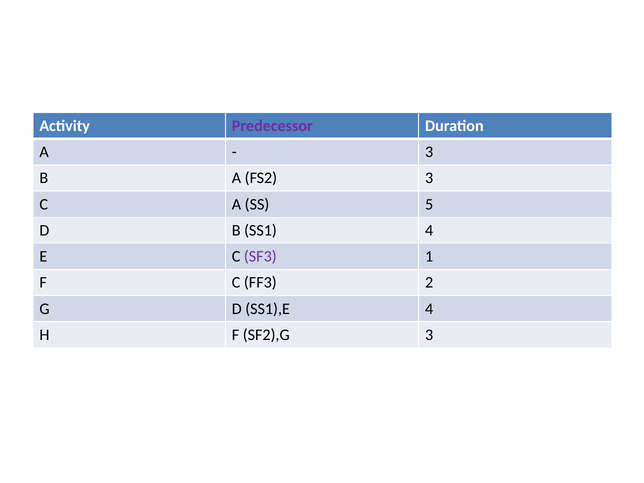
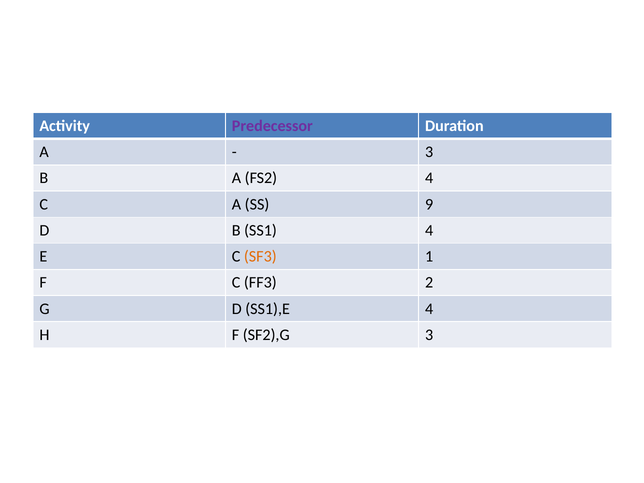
FS2 3: 3 -> 4
5: 5 -> 9
SF3 colour: purple -> orange
